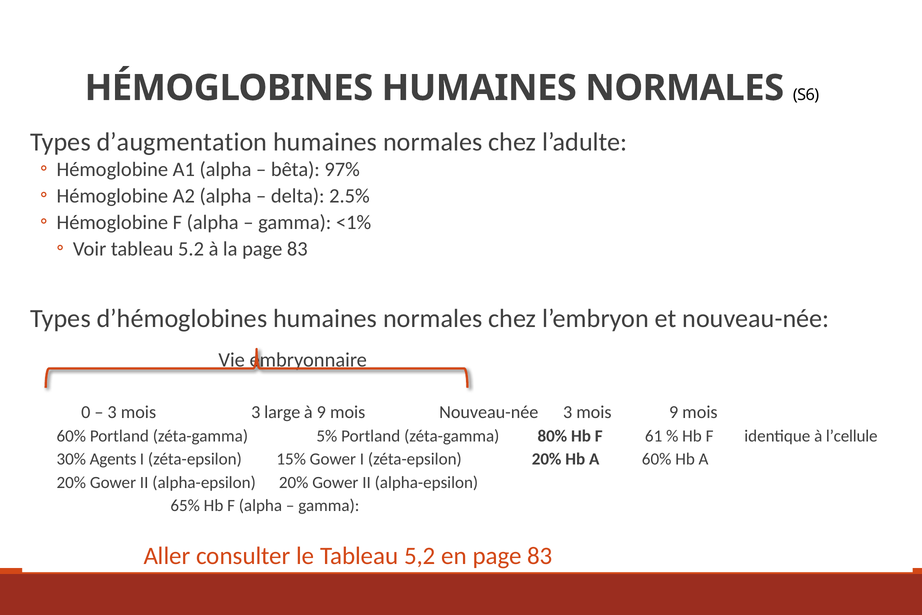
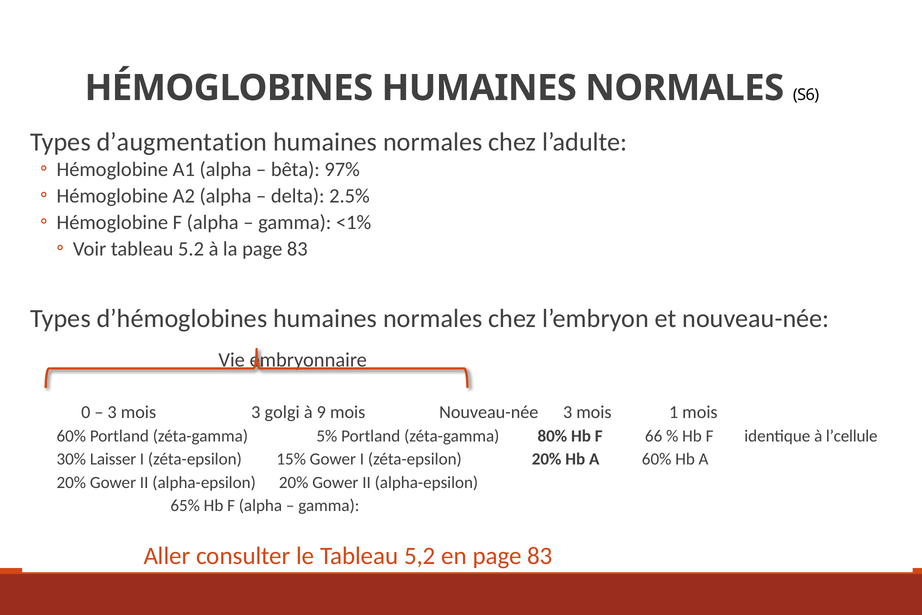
large: large -> golgi
mois 9: 9 -> 1
61: 61 -> 66
Agents: Agents -> Laisser
